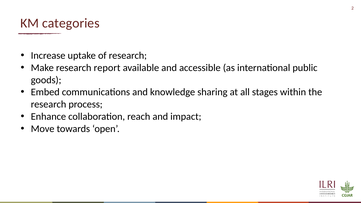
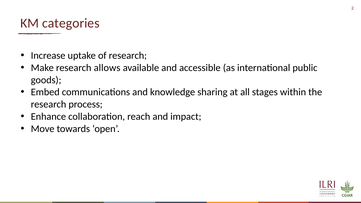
report: report -> allows
